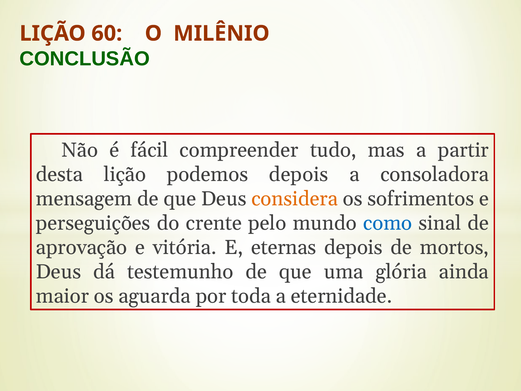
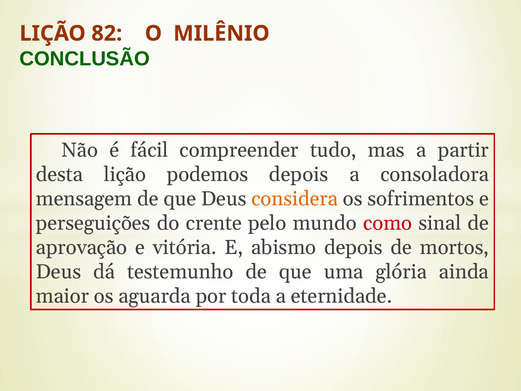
60: 60 -> 82
como colour: blue -> red
eternas: eternas -> abismo
